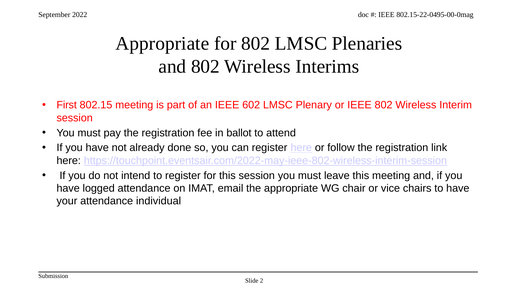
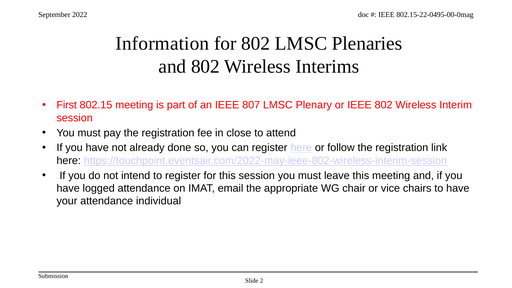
Appropriate at (162, 44): Appropriate -> Information
602: 602 -> 807
ballot: ballot -> close
